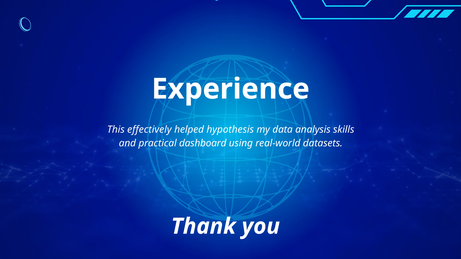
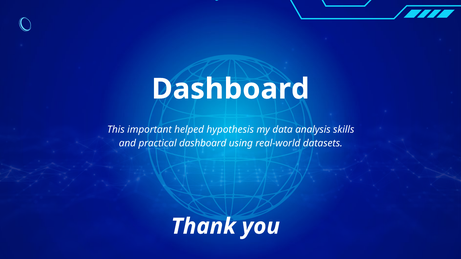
Experience at (231, 89): Experience -> Dashboard
effectively: effectively -> important
